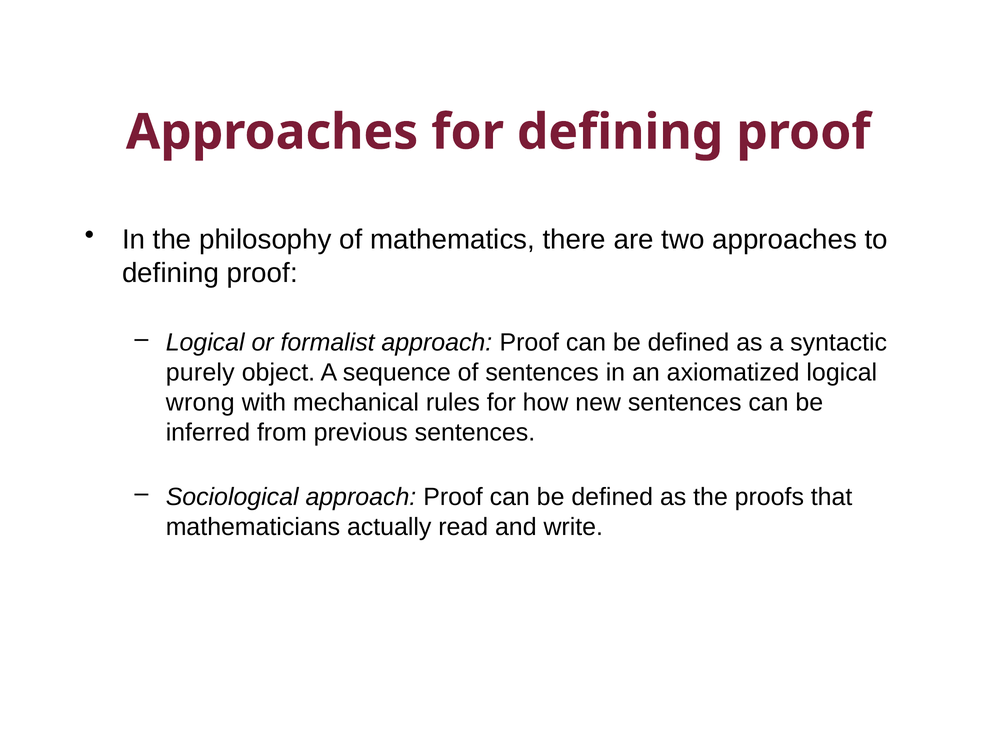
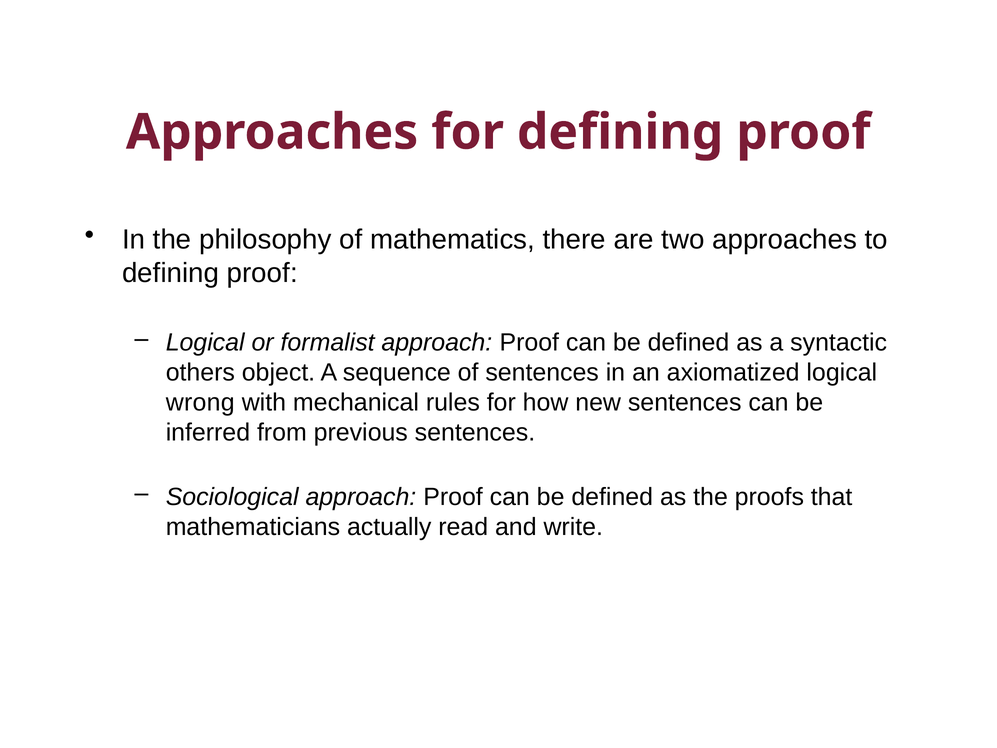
purely: purely -> others
